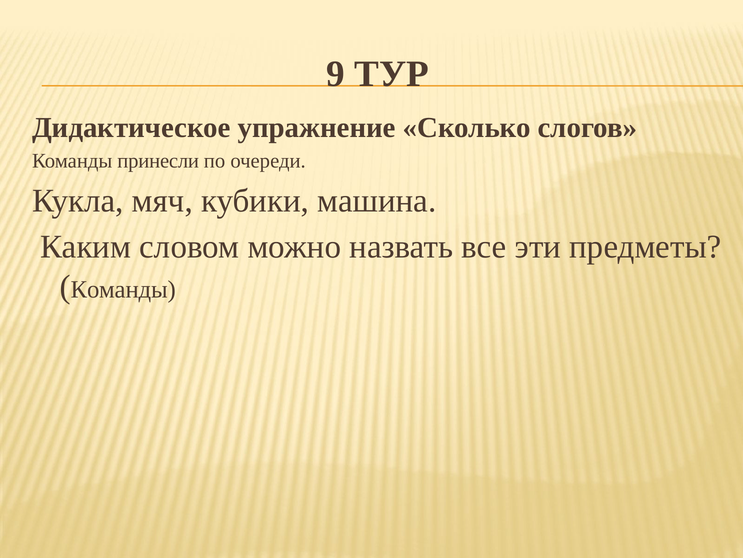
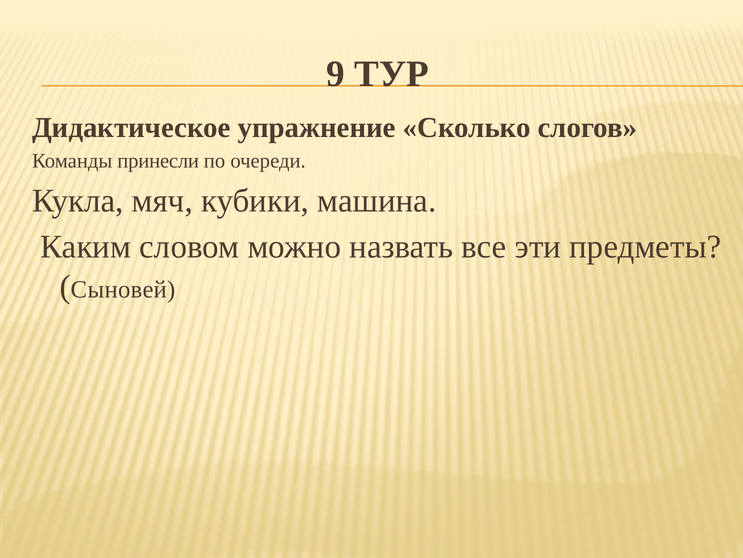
Команды at (123, 289): Команды -> Сыновей
